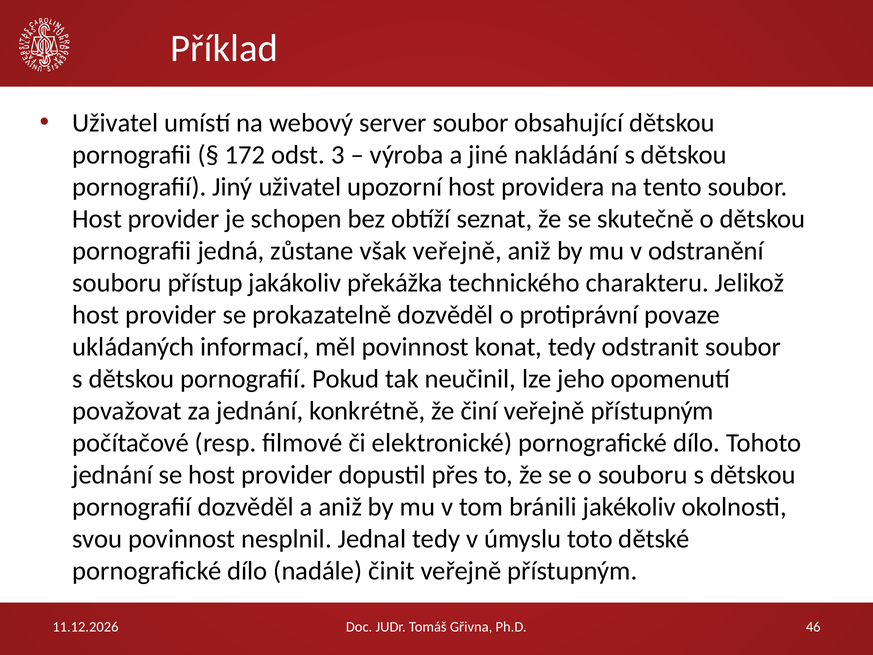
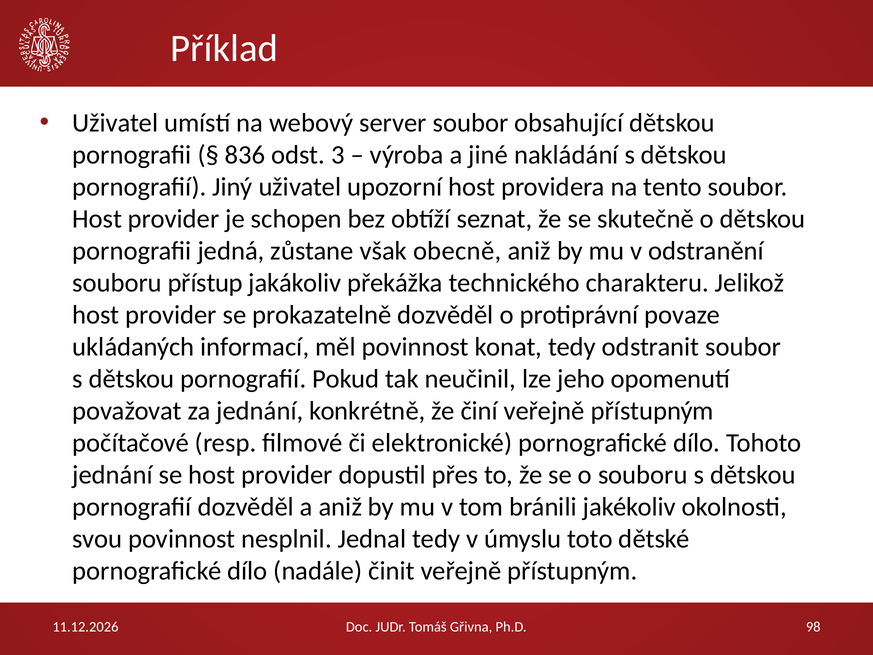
172: 172 -> 836
však veřejně: veřejně -> obecně
46: 46 -> 98
